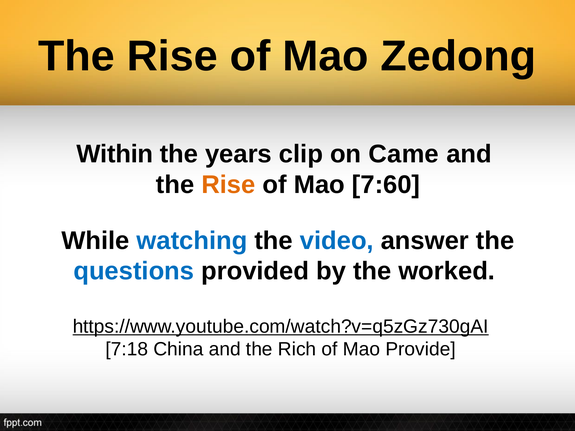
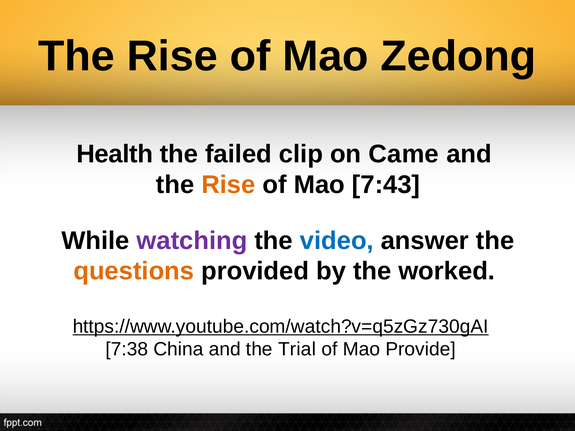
Within: Within -> Health
years: years -> failed
7:60: 7:60 -> 7:43
watching colour: blue -> purple
questions colour: blue -> orange
7:18: 7:18 -> 7:38
Rich: Rich -> Trial
